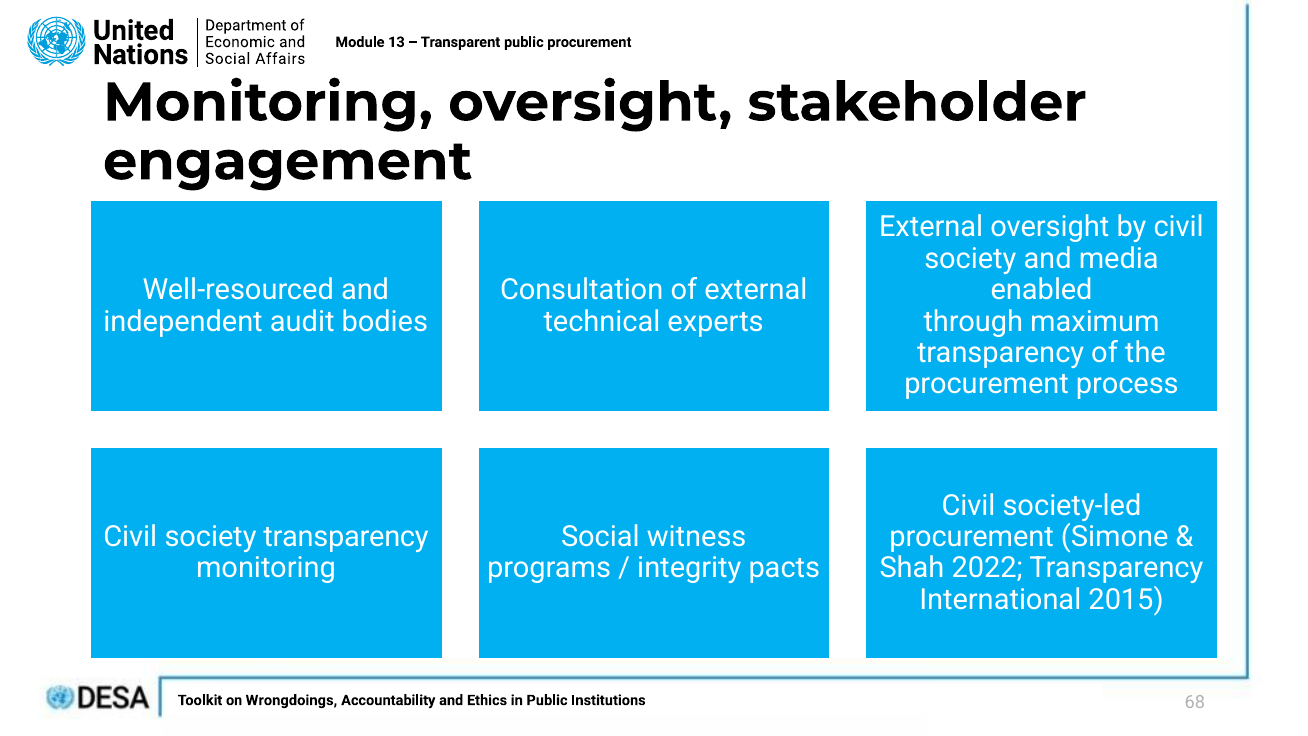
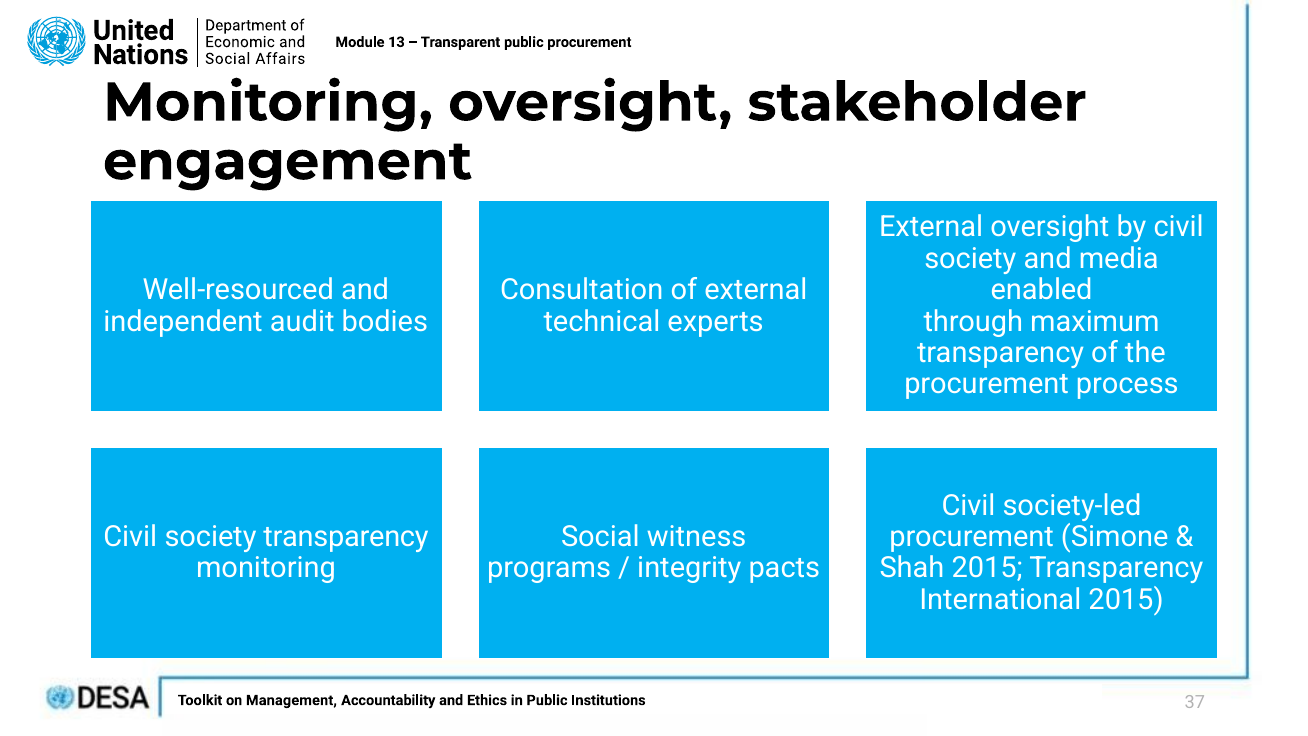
Shah 2022: 2022 -> 2015
Wrongdoings: Wrongdoings -> Management
68: 68 -> 37
